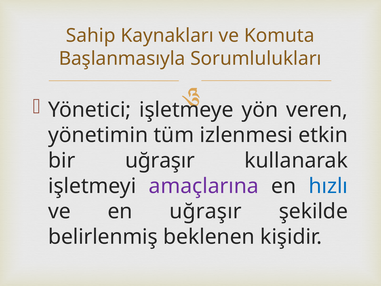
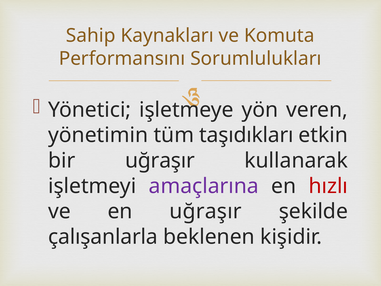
Başlanmasıyla: Başlanmasıyla -> Performansını
izlenmesi: izlenmesi -> taşıdıkları
hızlı colour: blue -> red
belirlenmiş: belirlenmiş -> çalışanlarla
